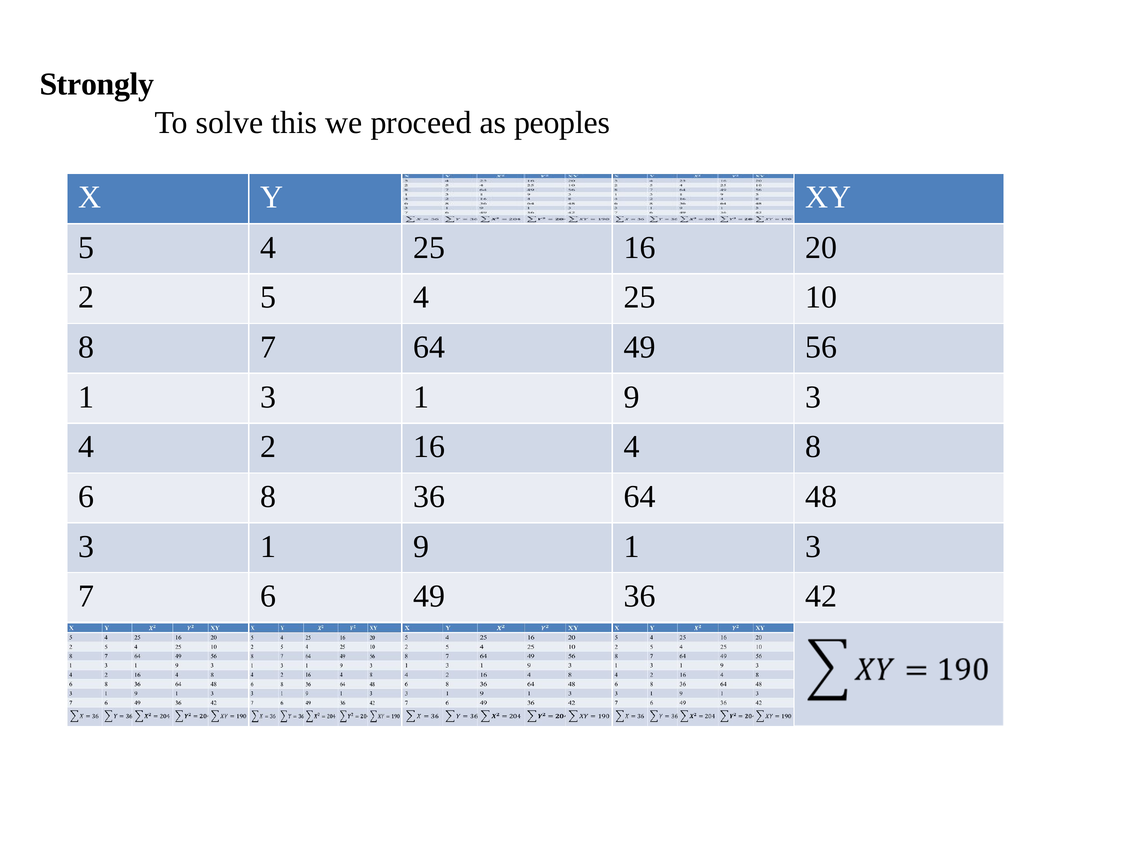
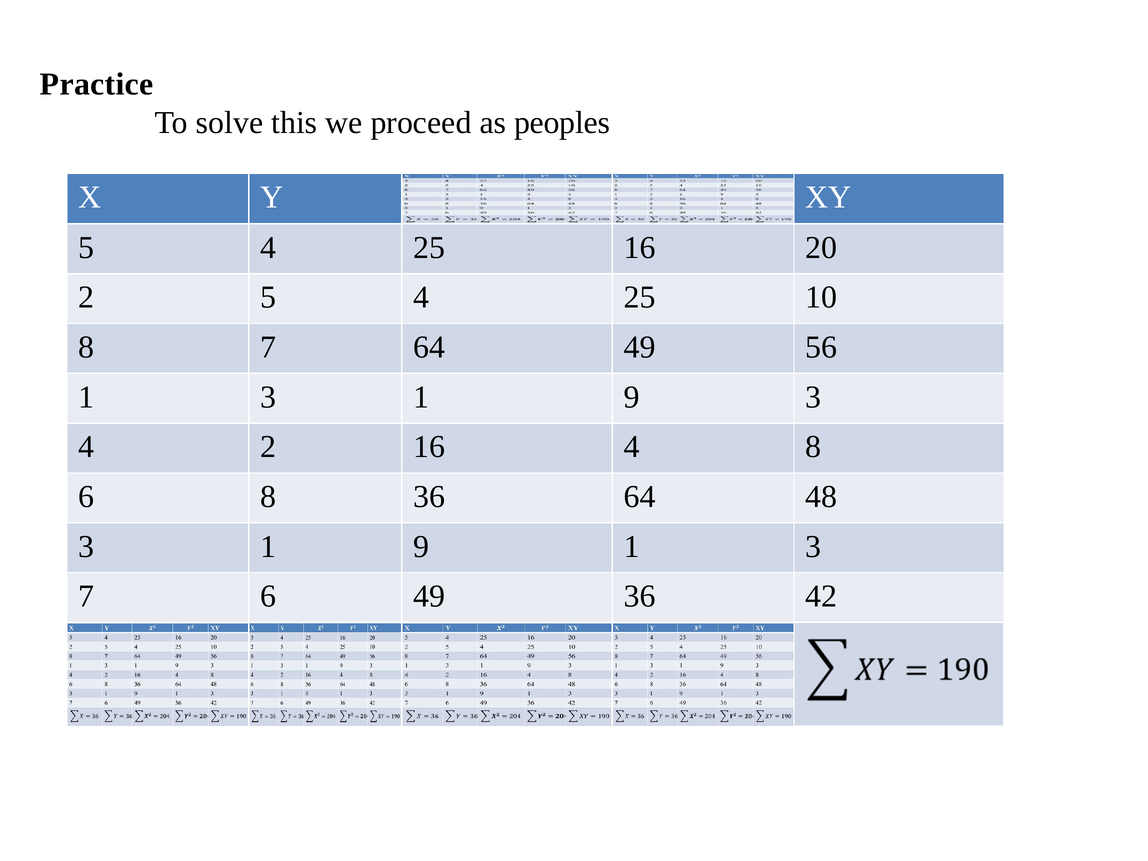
Strongly: Strongly -> Practice
